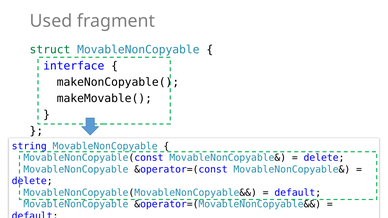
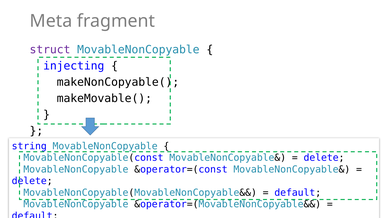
Used: Used -> Meta
struct colour: green -> purple
interface: interface -> injecting
